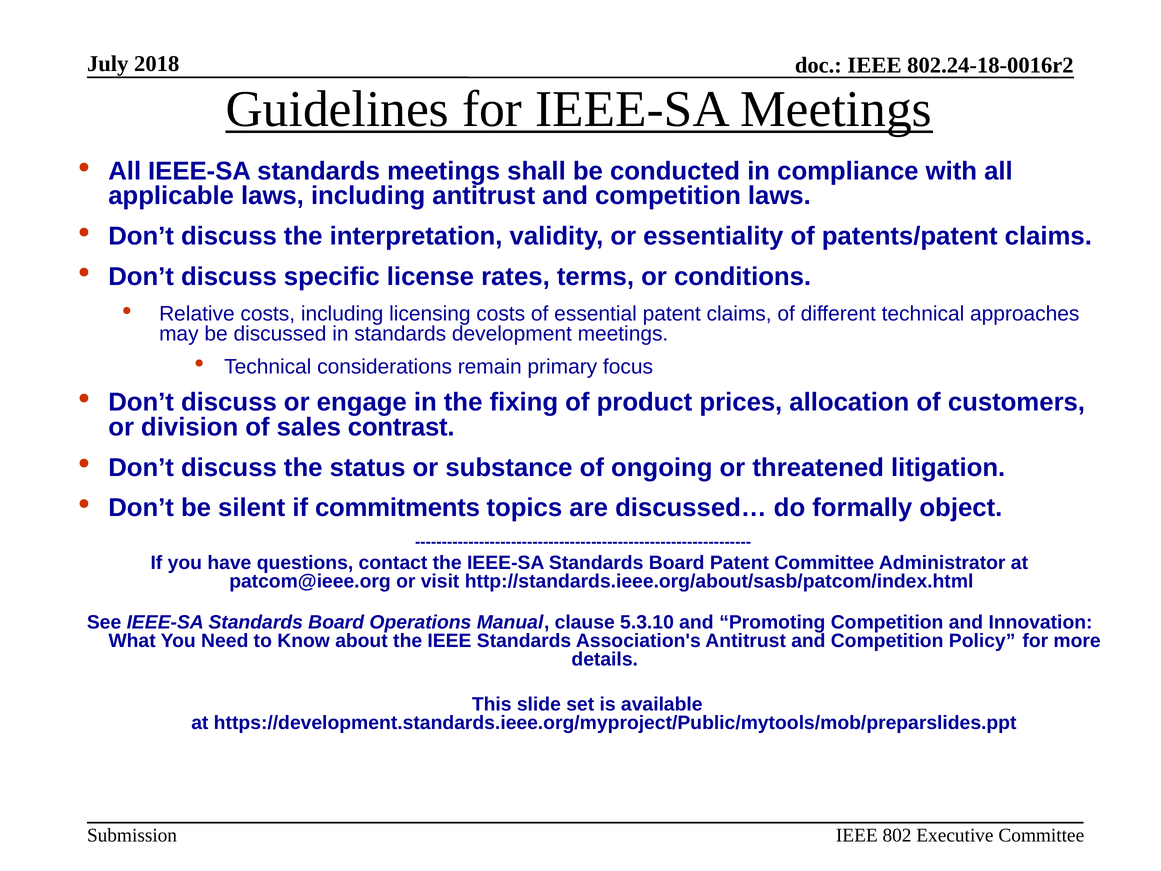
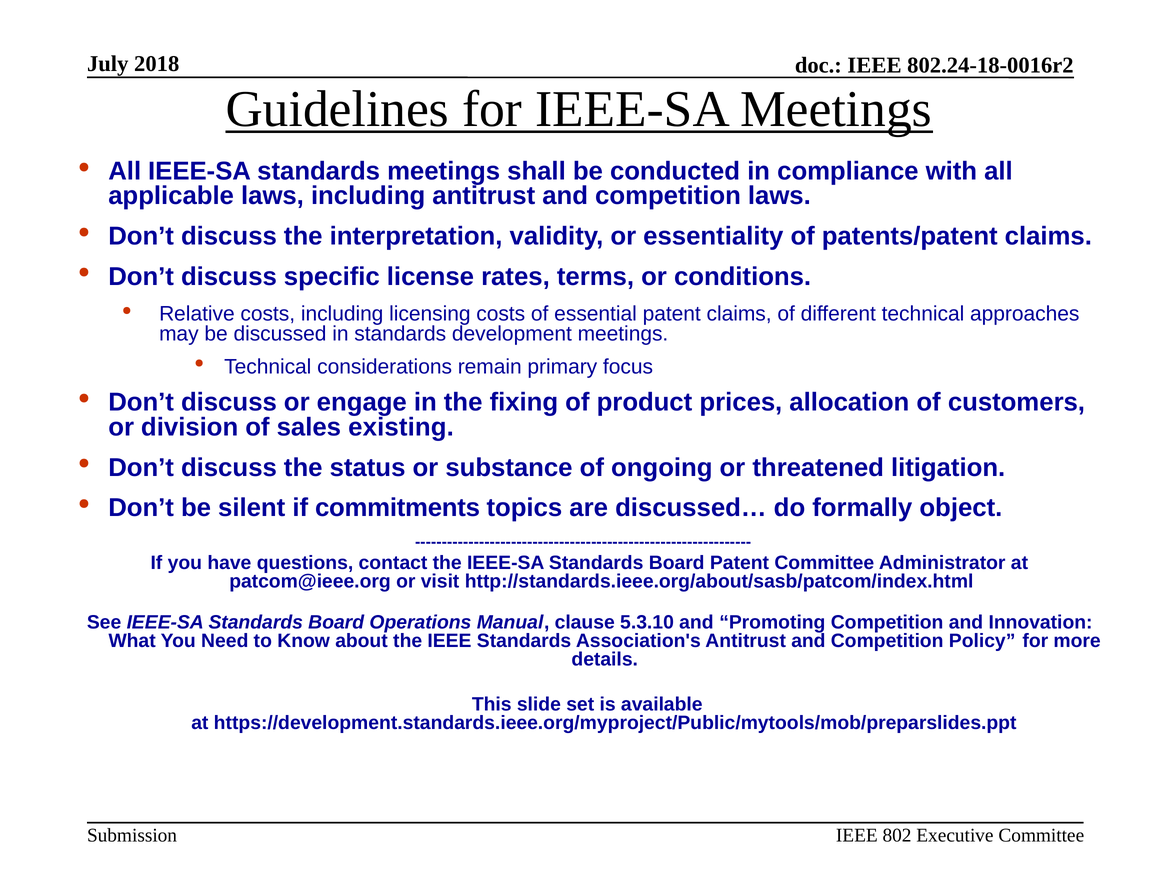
contrast: contrast -> existing
